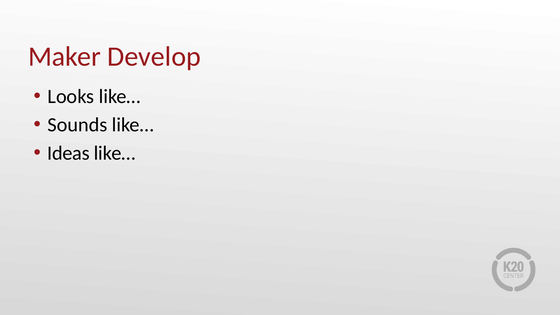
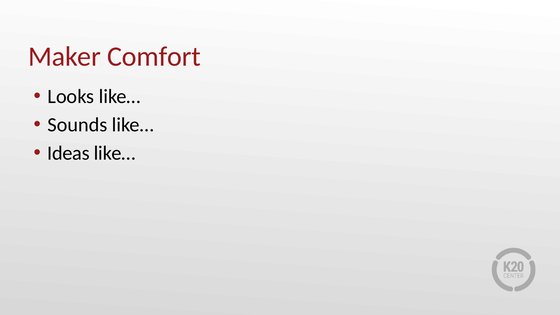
Develop: Develop -> Comfort
